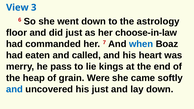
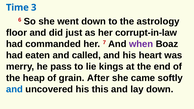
View: View -> Time
choose-in-law: choose-in-law -> corrupt-in-law
when colour: blue -> purple
Were: Were -> After
his just: just -> this
